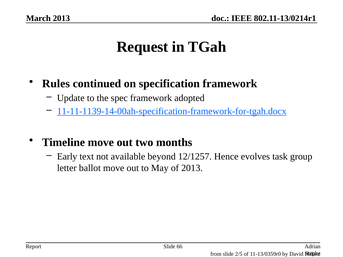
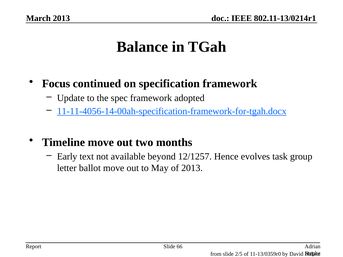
Request: Request -> Balance
Rules: Rules -> Focus
11-11-1139-14-00ah-specification-framework-for-tgah.docx: 11-11-1139-14-00ah-specification-framework-for-tgah.docx -> 11-11-4056-14-00ah-specification-framework-for-tgah.docx
